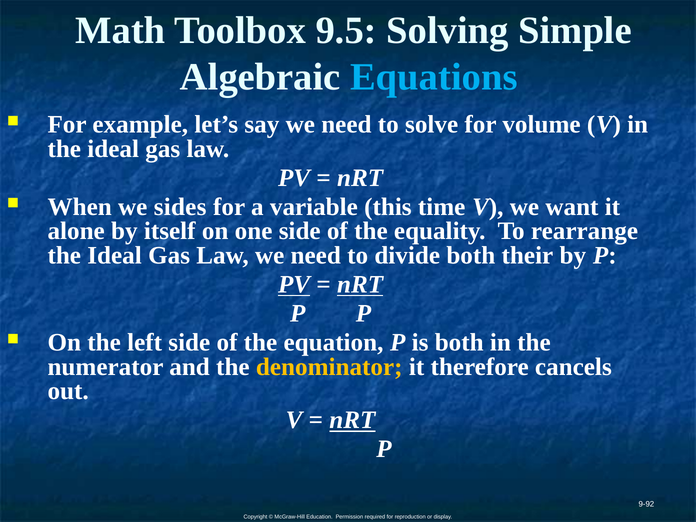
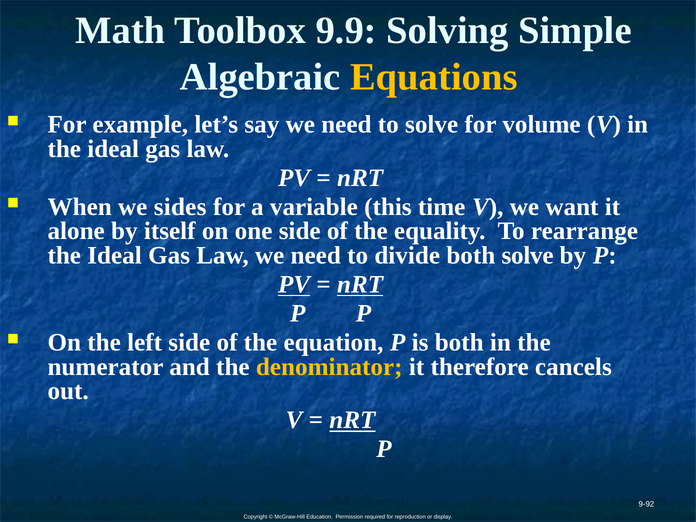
9.5: 9.5 -> 9.9
Equations colour: light blue -> yellow
both their: their -> solve
